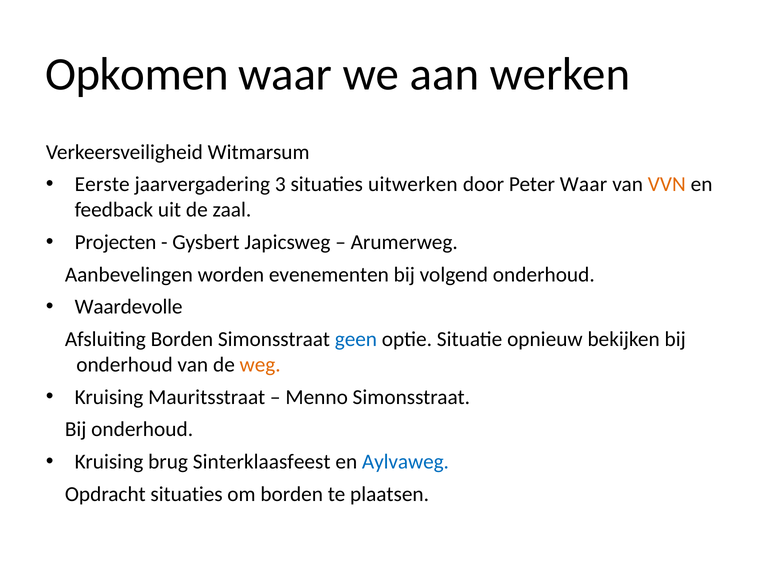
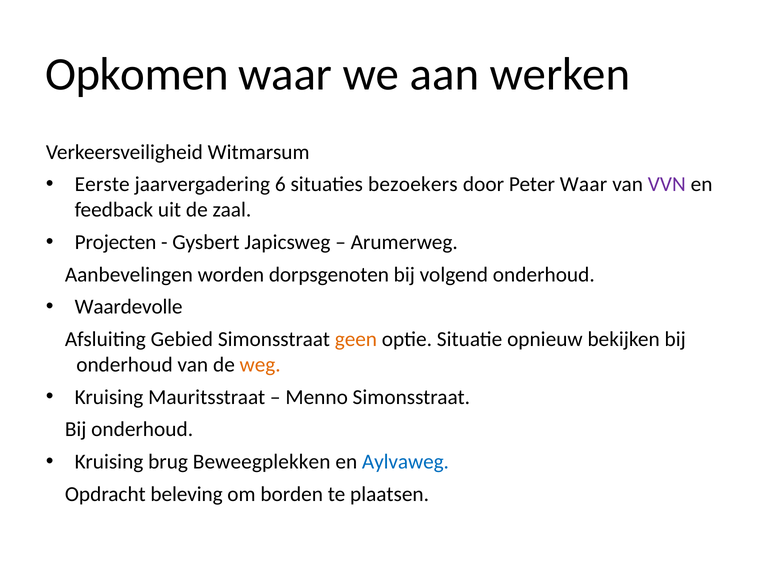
3: 3 -> 6
uitwerken: uitwerken -> bezoekers
VVN colour: orange -> purple
evenementen: evenementen -> dorpsgenoten
Afsluiting Borden: Borden -> Gebied
geen colour: blue -> orange
Sinterklaasfeest: Sinterklaasfeest -> Beweegplekken
Opdracht situaties: situaties -> beleving
